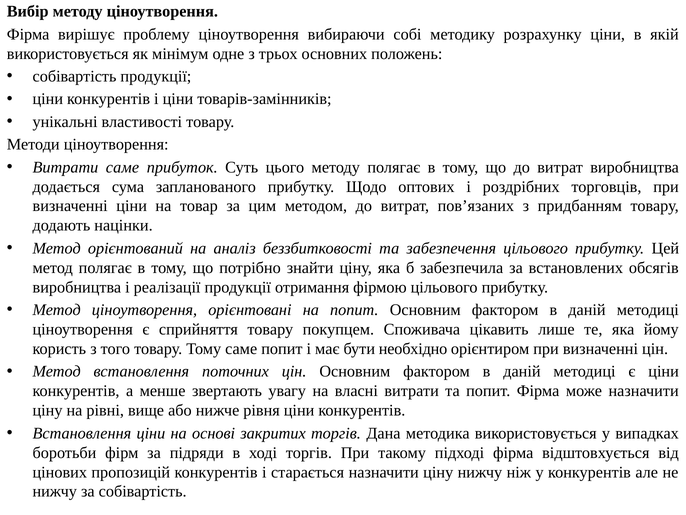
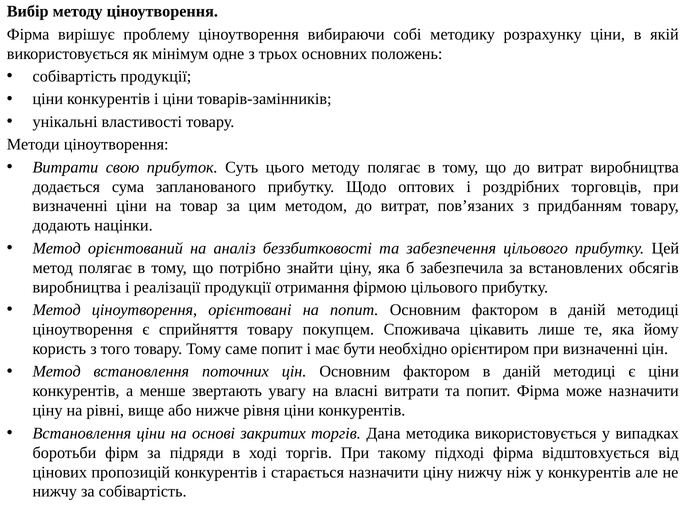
Витрати саме: саме -> свою
